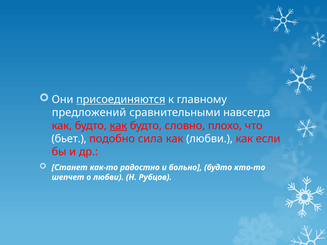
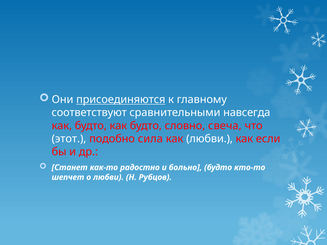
предложений: предложений -> соответствуют
как at (118, 126) underline: present -> none
плохо: плохо -> свеча
бьет: бьет -> этот
